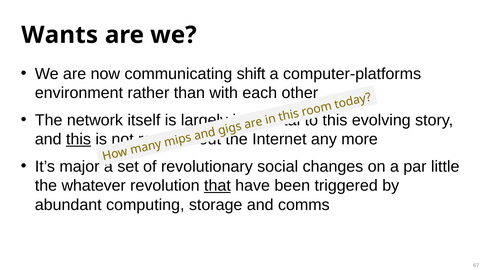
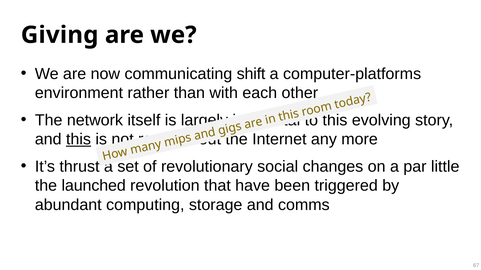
Wants: Wants -> Giving
major: major -> thrust
whatever: whatever -> launched
that underline: present -> none
